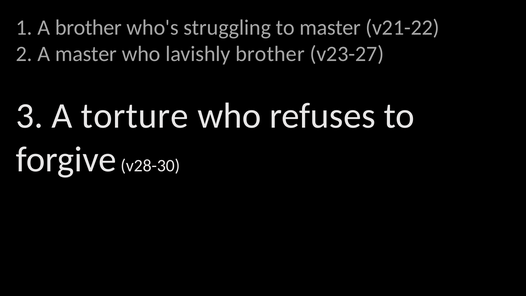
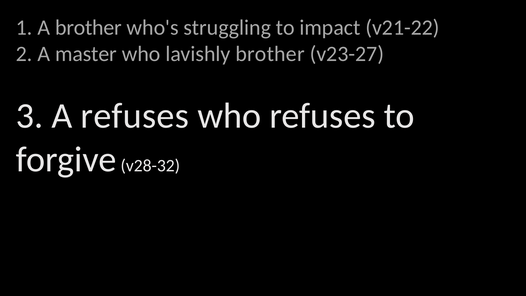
to master: master -> impact
A torture: torture -> refuses
v28-30: v28-30 -> v28-32
